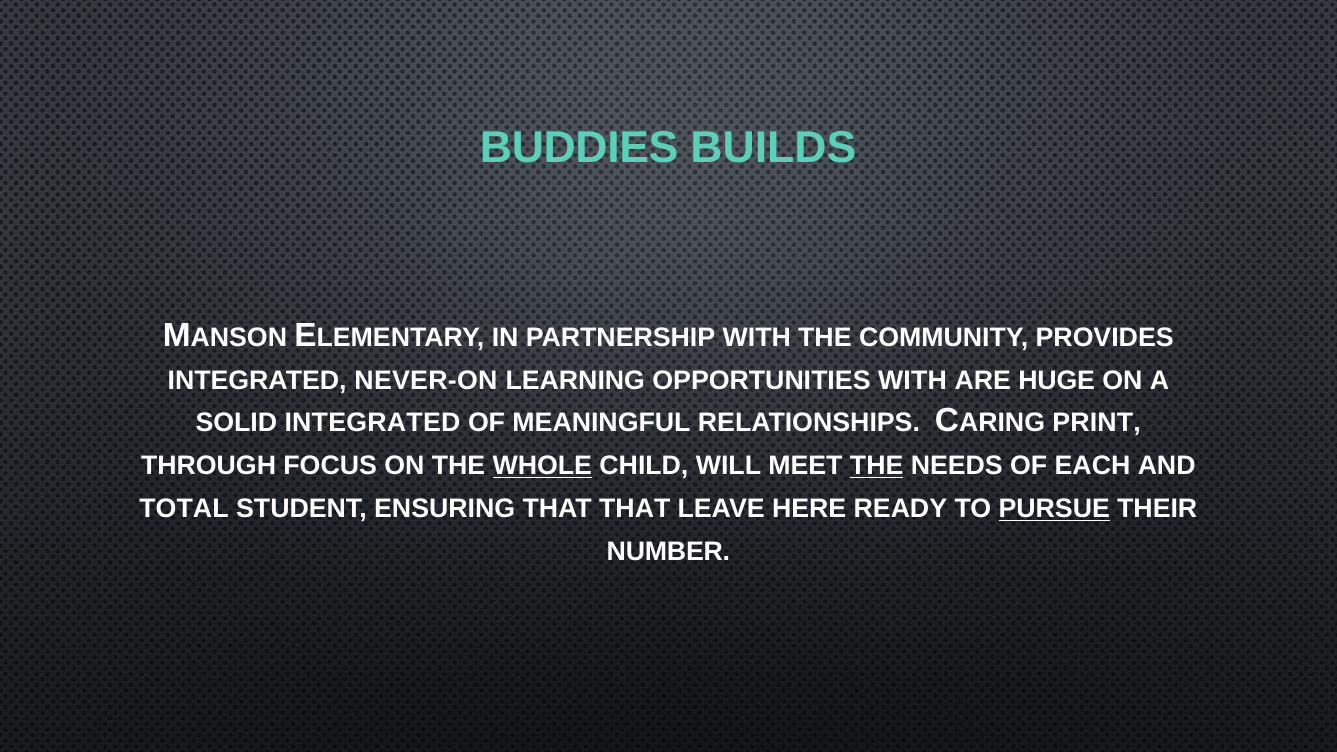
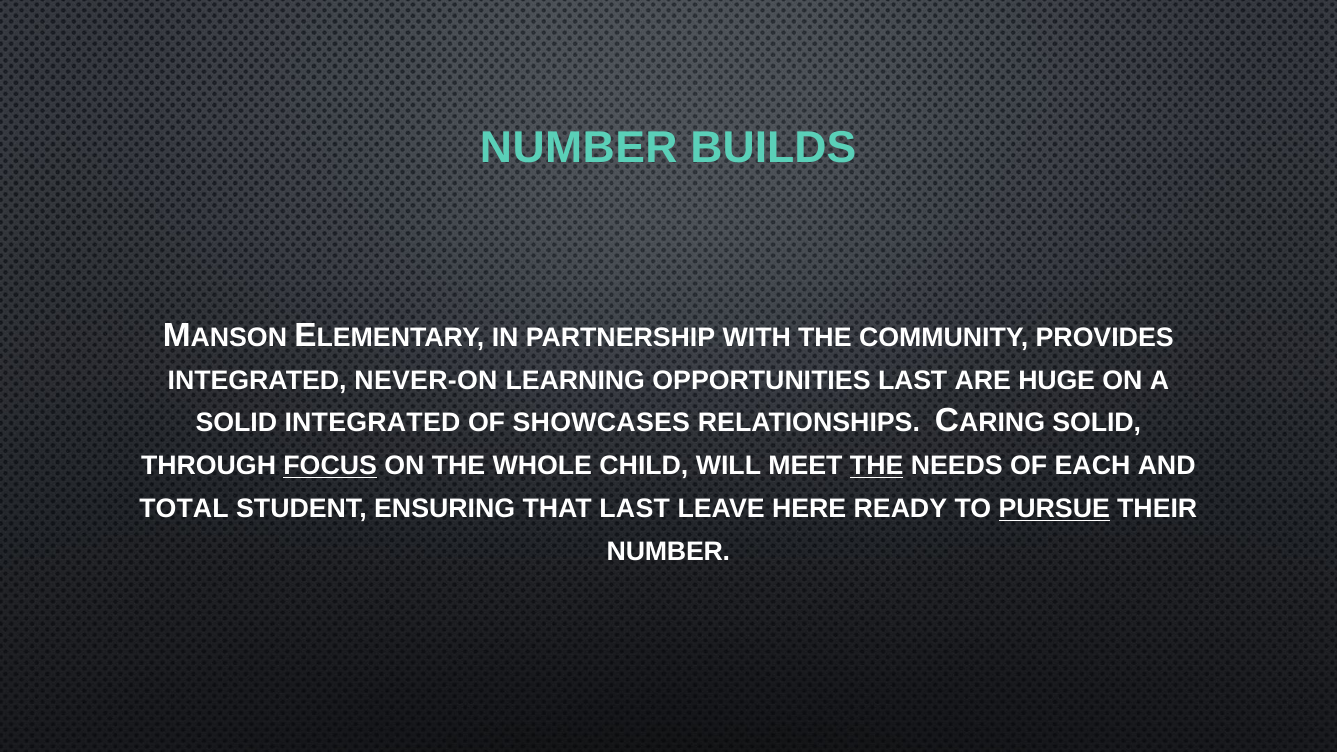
BUDDIES at (579, 148): BUDDIES -> NUMBER
OPPORTUNITIES WITH: WITH -> LAST
MEANINGFUL: MEANINGFUL -> SHOWCASES
PRINT at (1097, 423): PRINT -> SOLID
FOCUS underline: none -> present
WHOLE underline: present -> none
THAT THAT: THAT -> LAST
